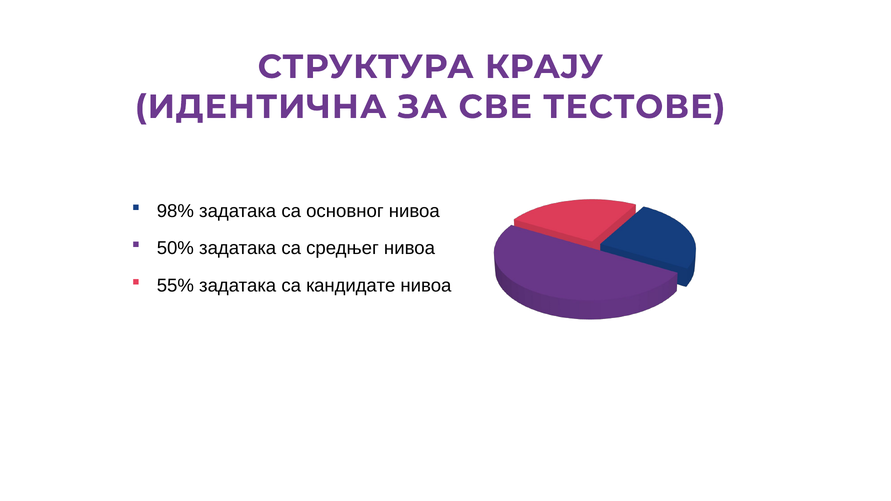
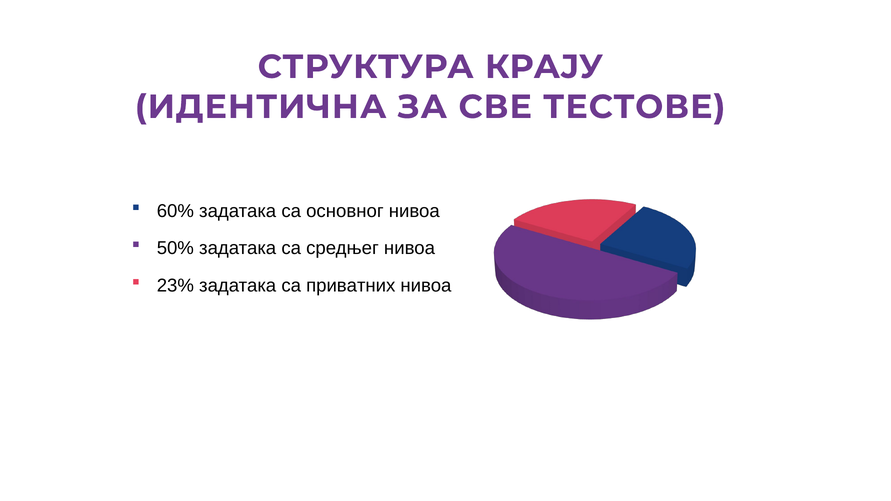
98%: 98% -> 60%
55%: 55% -> 23%
кандидате: кандидате -> приватних
